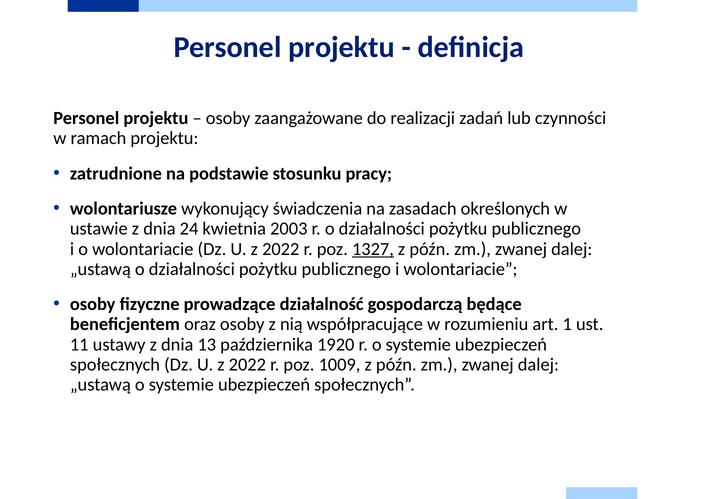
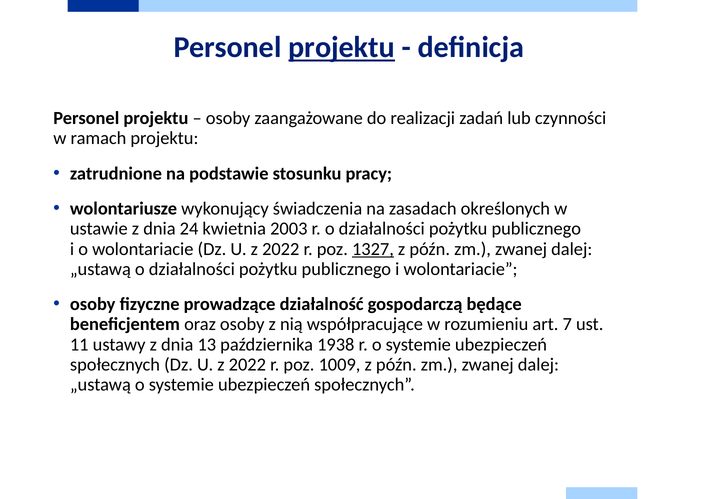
projektu at (342, 47) underline: none -> present
1: 1 -> 7
1920: 1920 -> 1938
